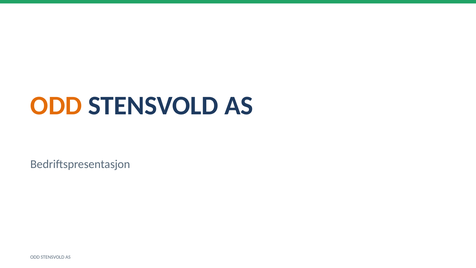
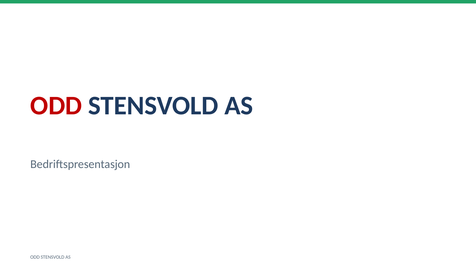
ODD at (56, 106) colour: orange -> red
